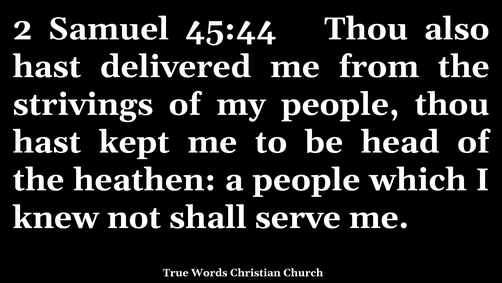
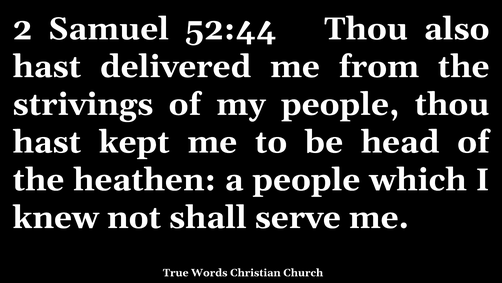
45:44: 45:44 -> 52:44
